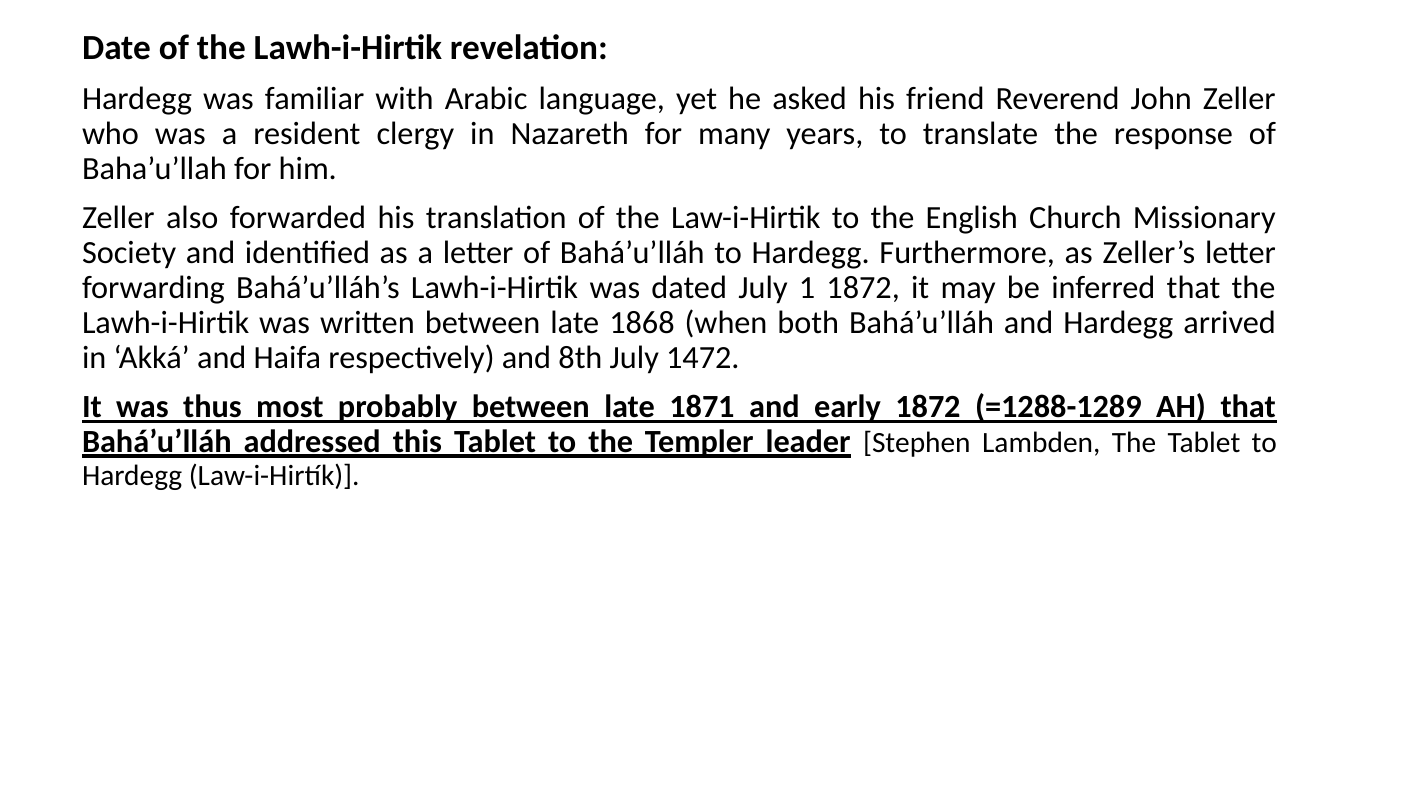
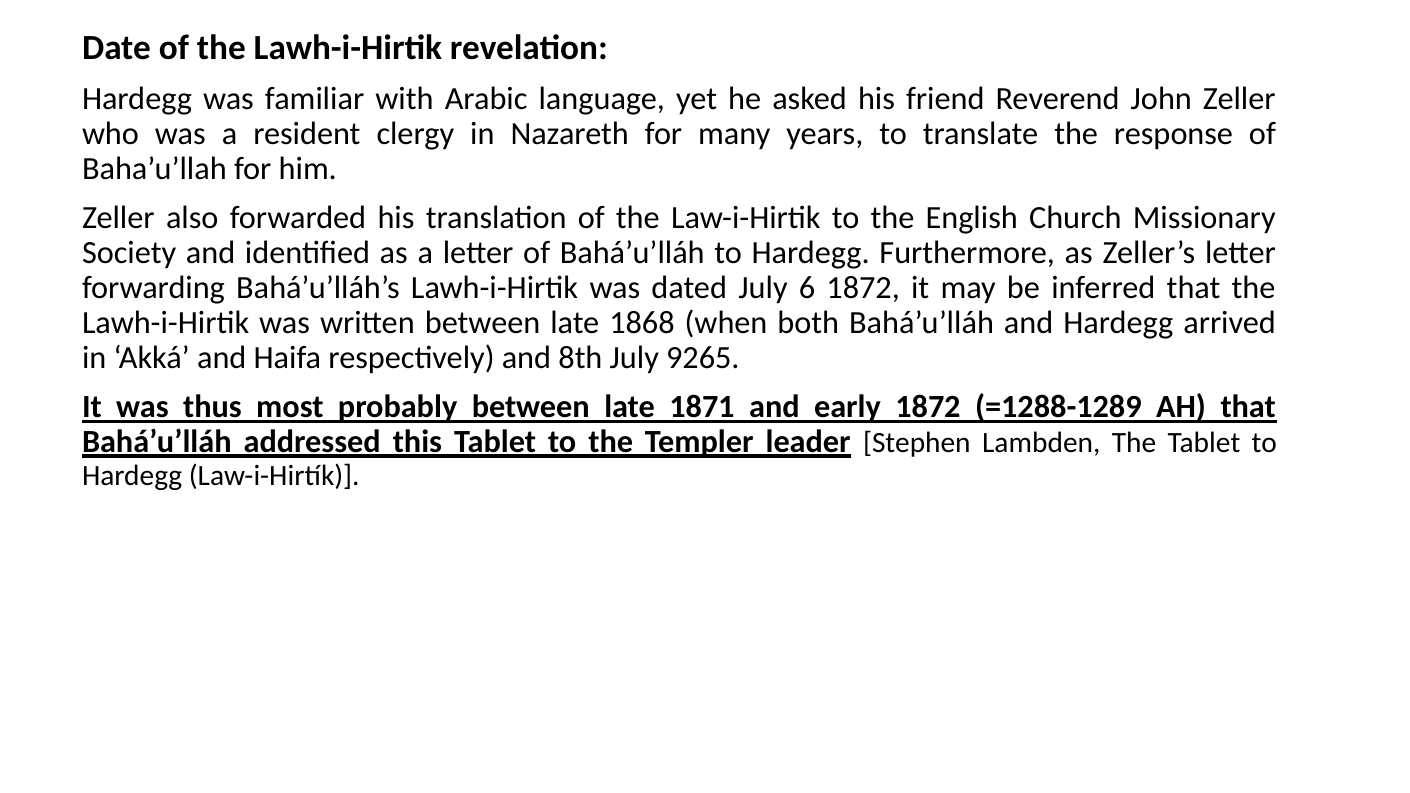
1: 1 -> 6
1472: 1472 -> 9265
